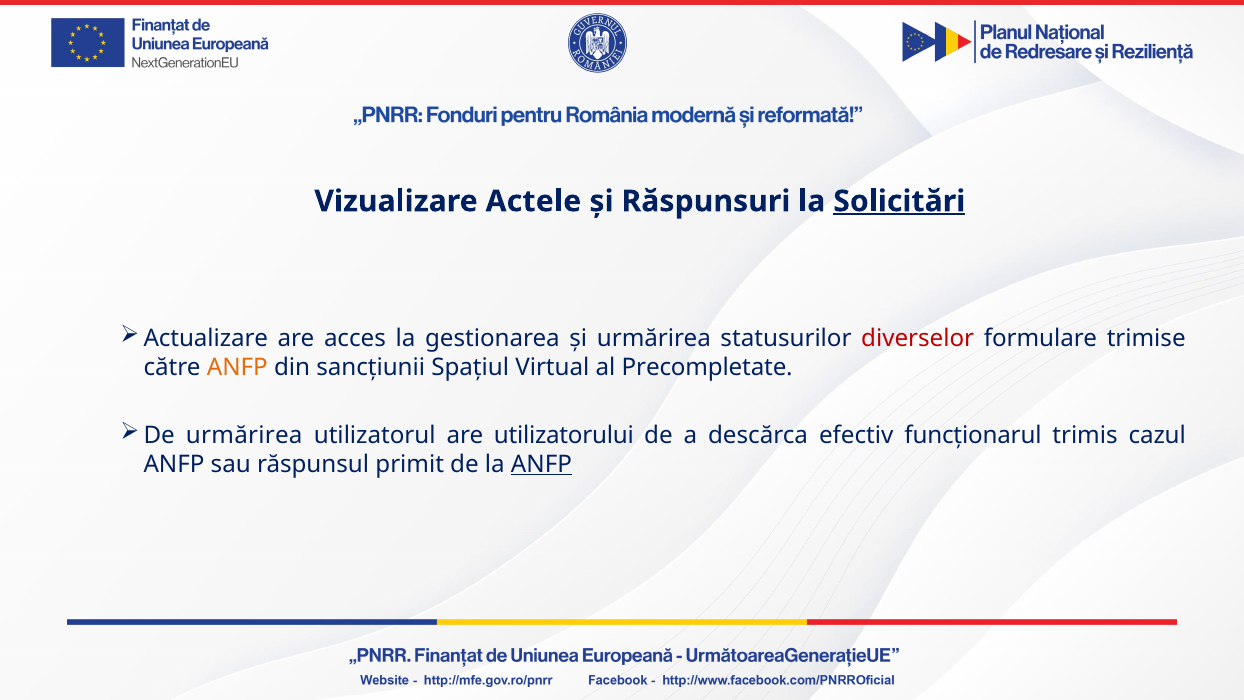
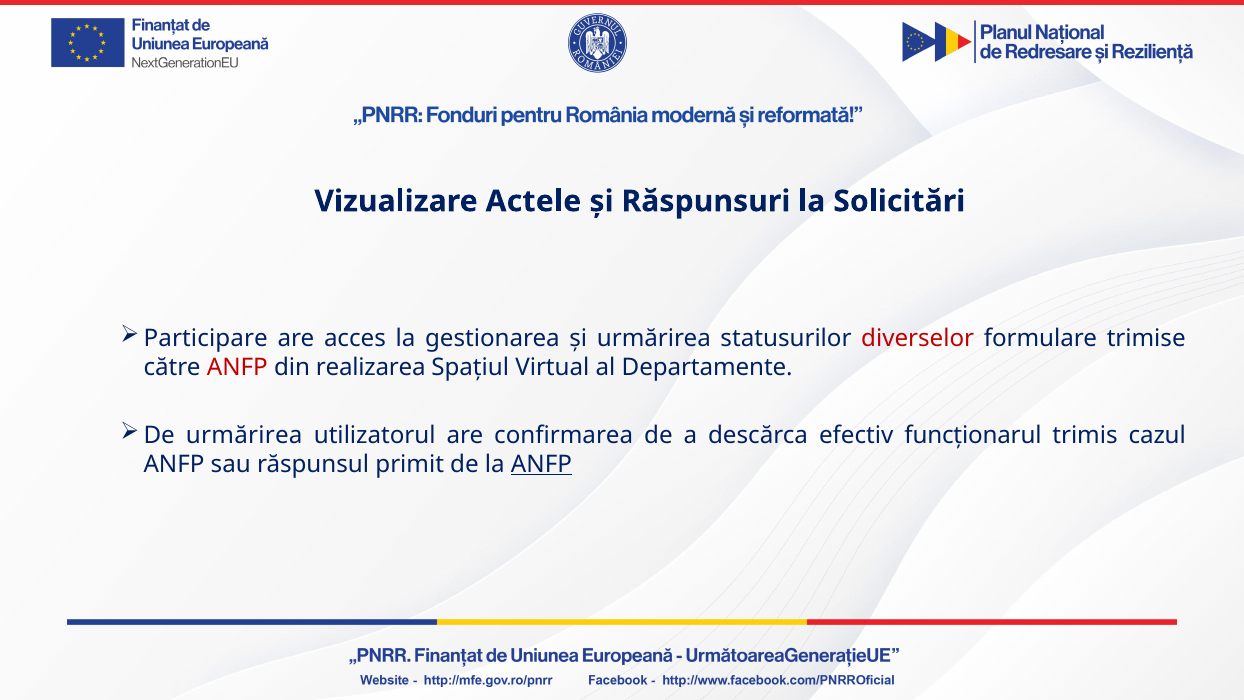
Solicitări underline: present -> none
Actualizare: Actualizare -> Participare
ANFP at (237, 367) colour: orange -> red
sancțiunii: sancțiunii -> realizarea
Precompletate: Precompletate -> Departamente
utilizatorului: utilizatorului -> confirmarea
